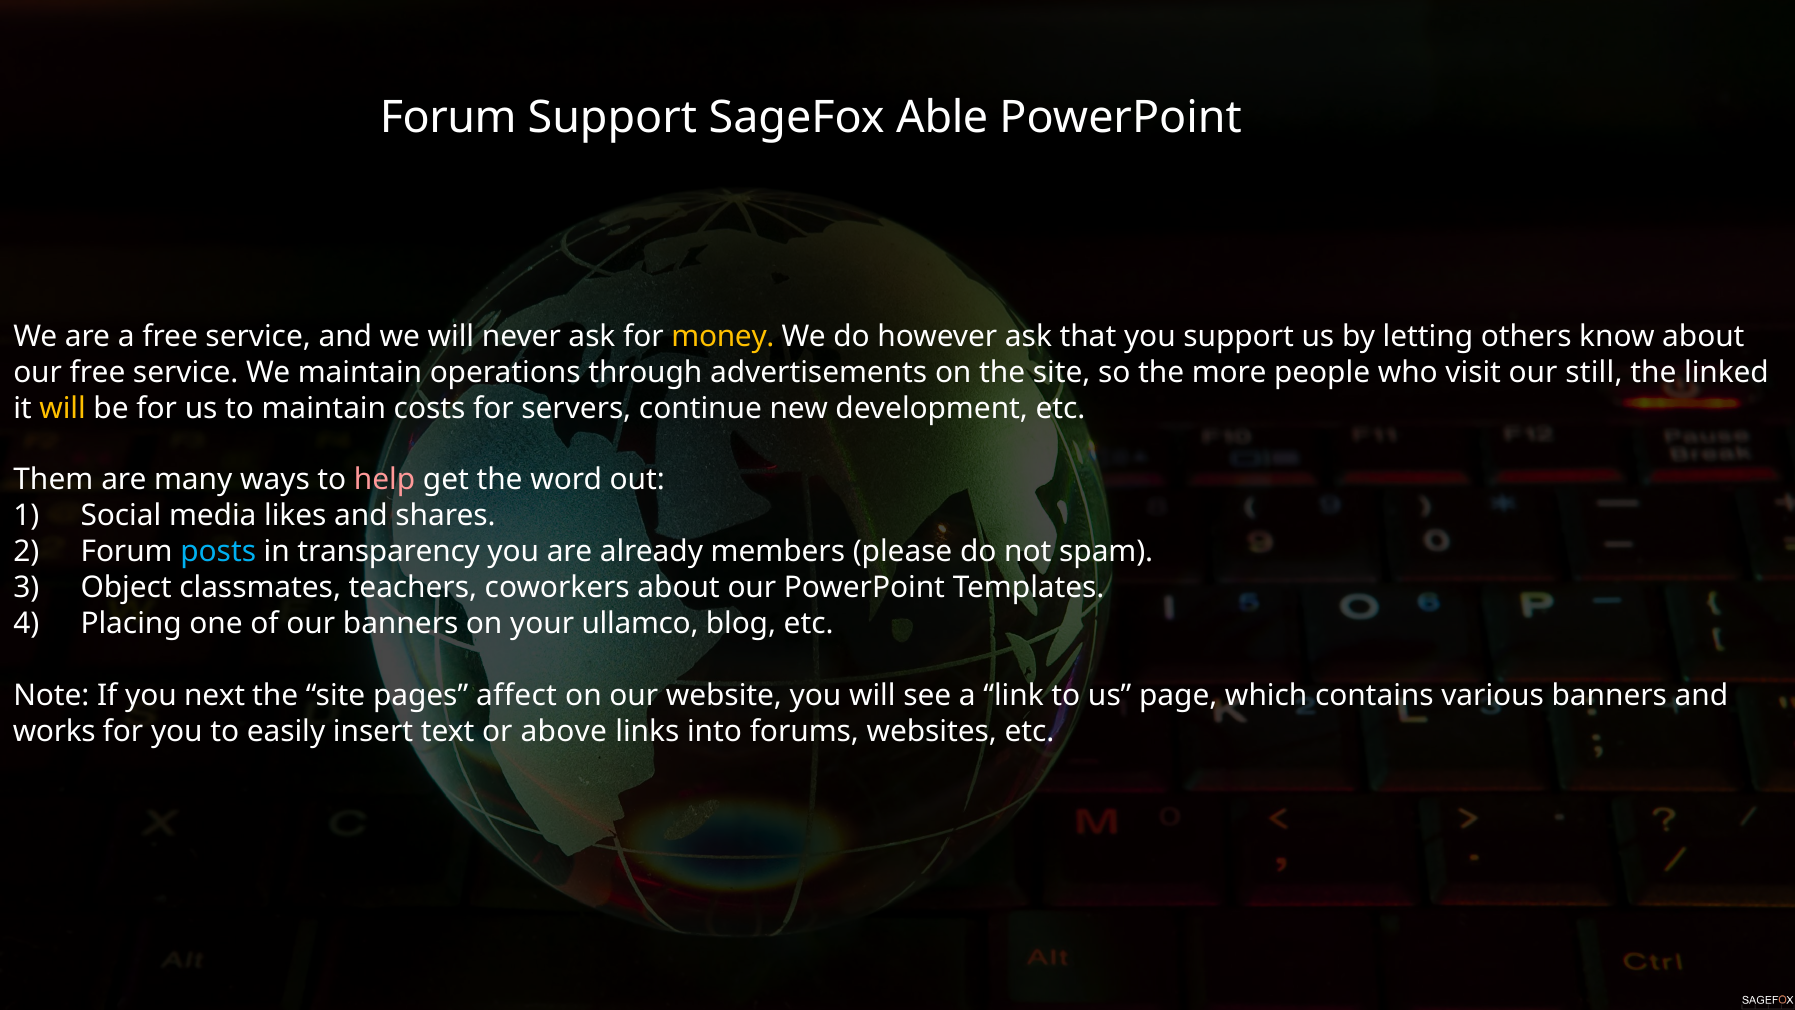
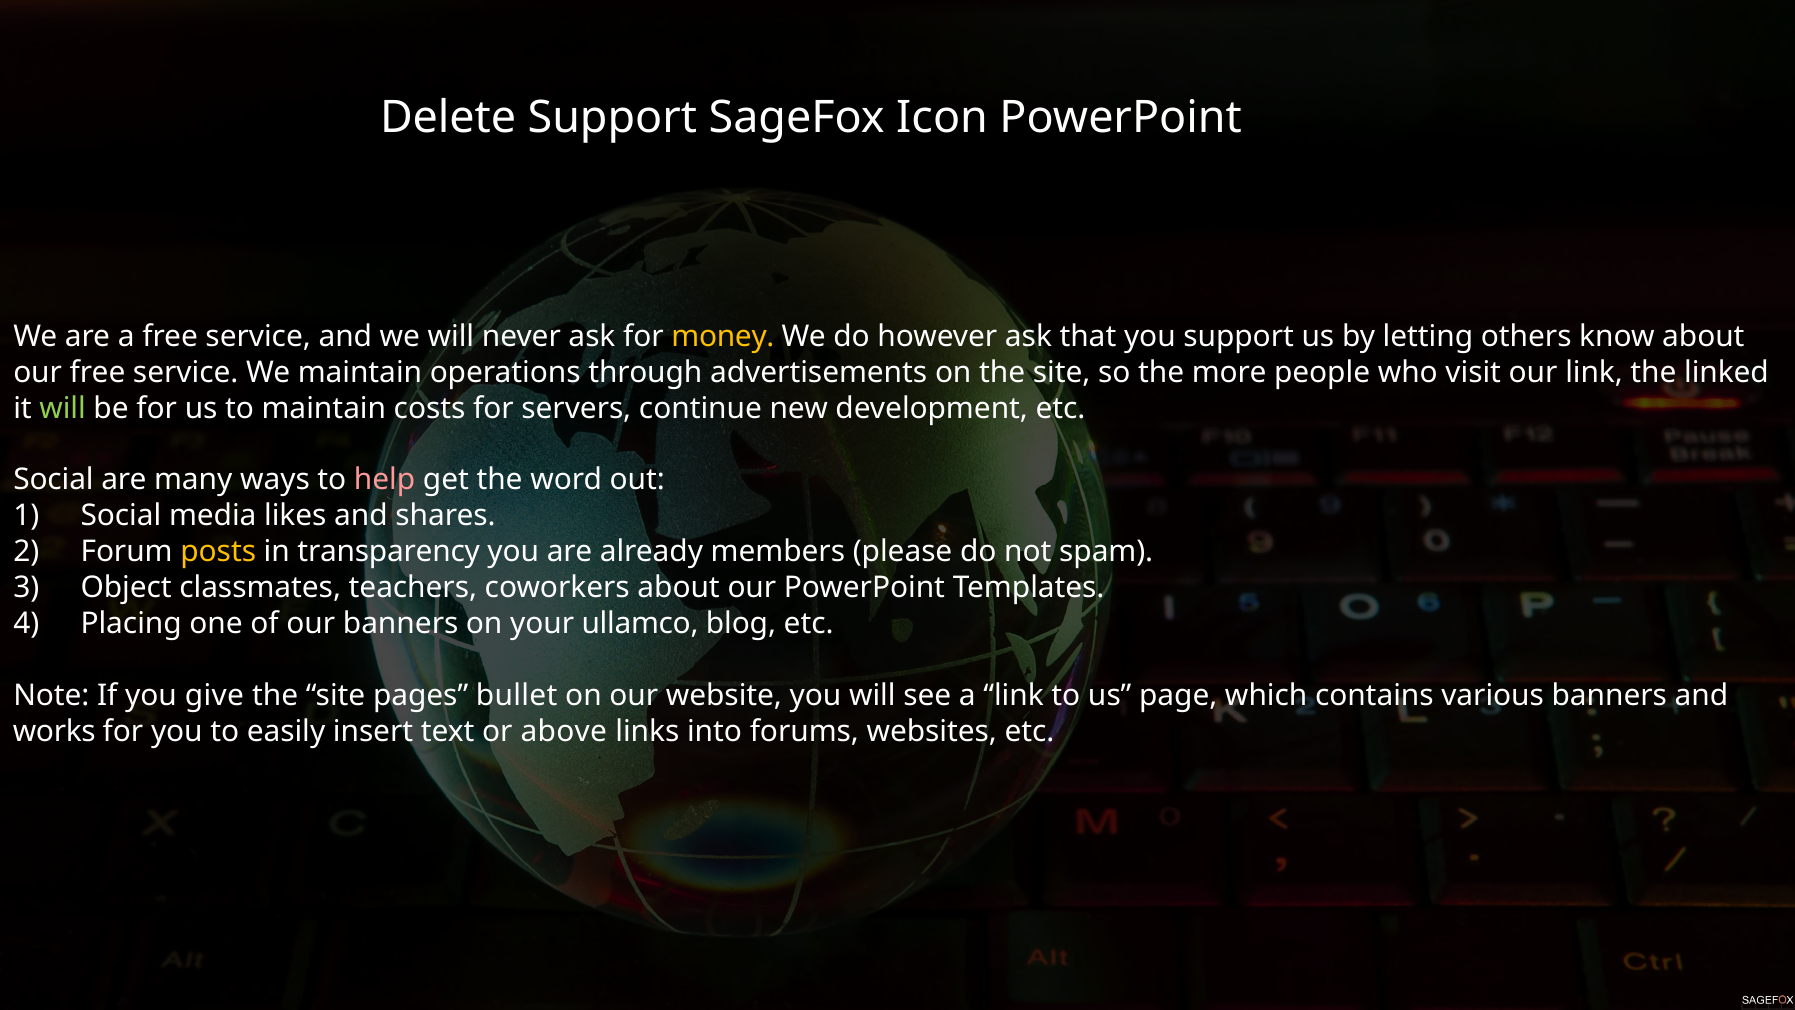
Forum at (448, 118): Forum -> Delete
Able: Able -> Icon
our still: still -> link
will at (63, 408) colour: yellow -> light green
Them at (53, 480): Them -> Social
posts colour: light blue -> yellow
next: next -> give
affect: affect -> bullet
